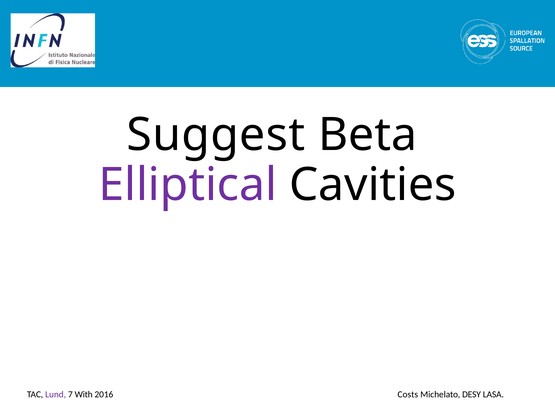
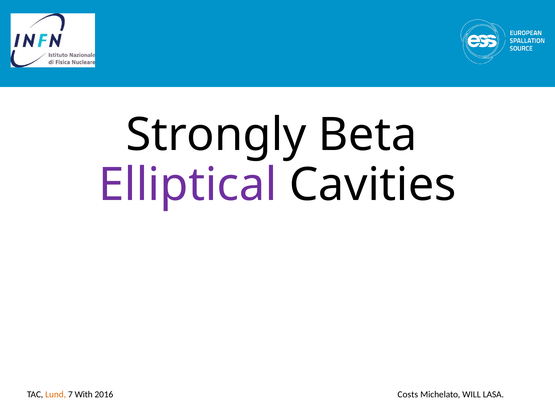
Suggest: Suggest -> Strongly
Lund colour: purple -> orange
DESY: DESY -> WILL
